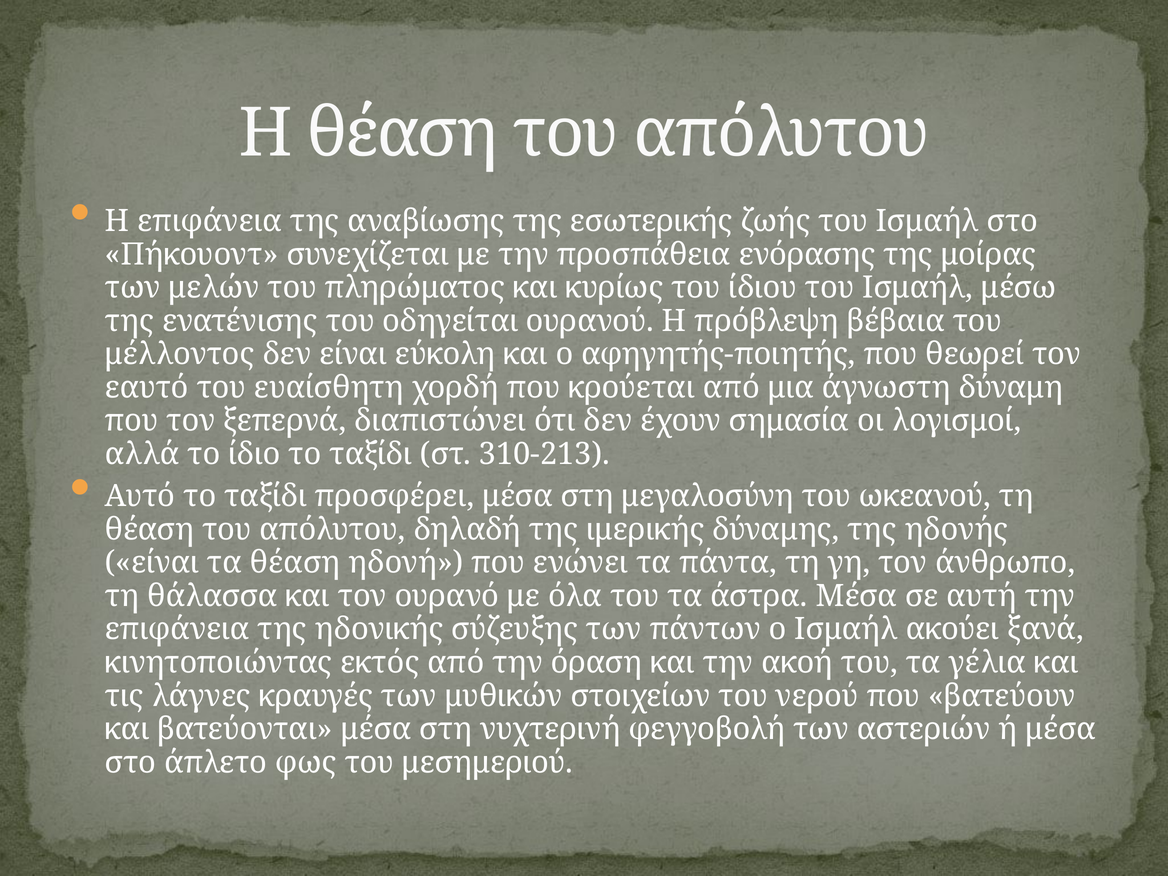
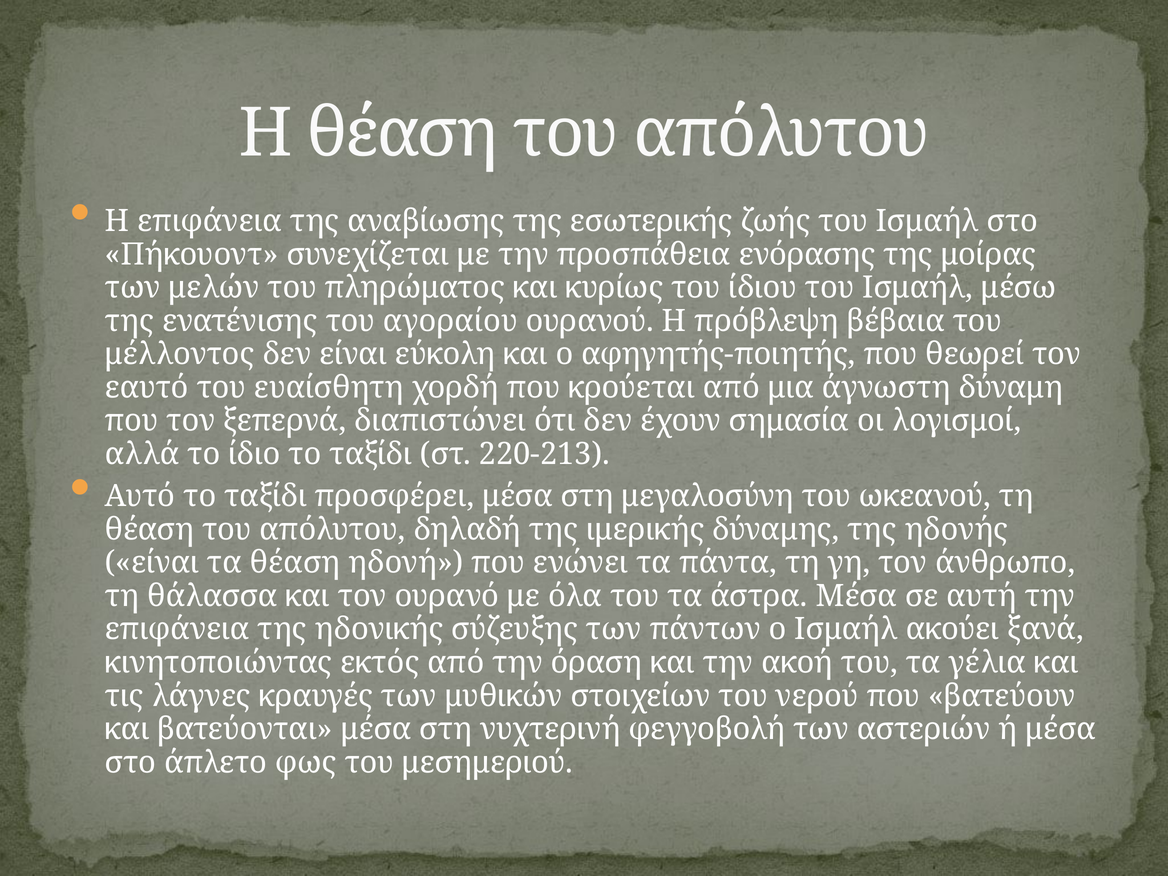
οδηγείται: οδηγείται -> αγοραίου
310-213: 310-213 -> 220-213
